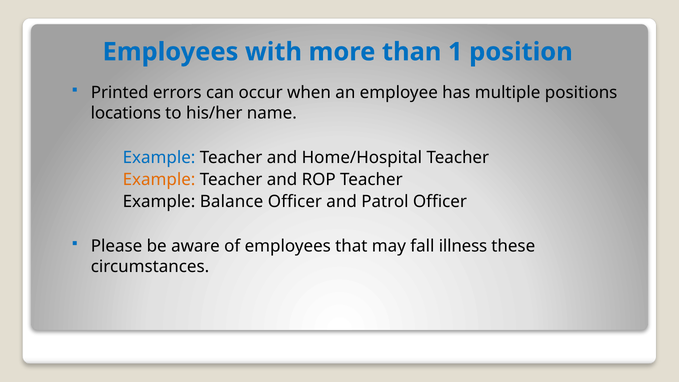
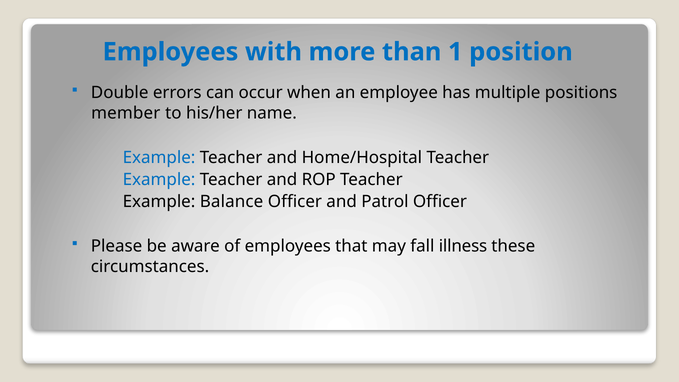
Printed: Printed -> Double
locations: locations -> member
Example at (159, 180) colour: orange -> blue
